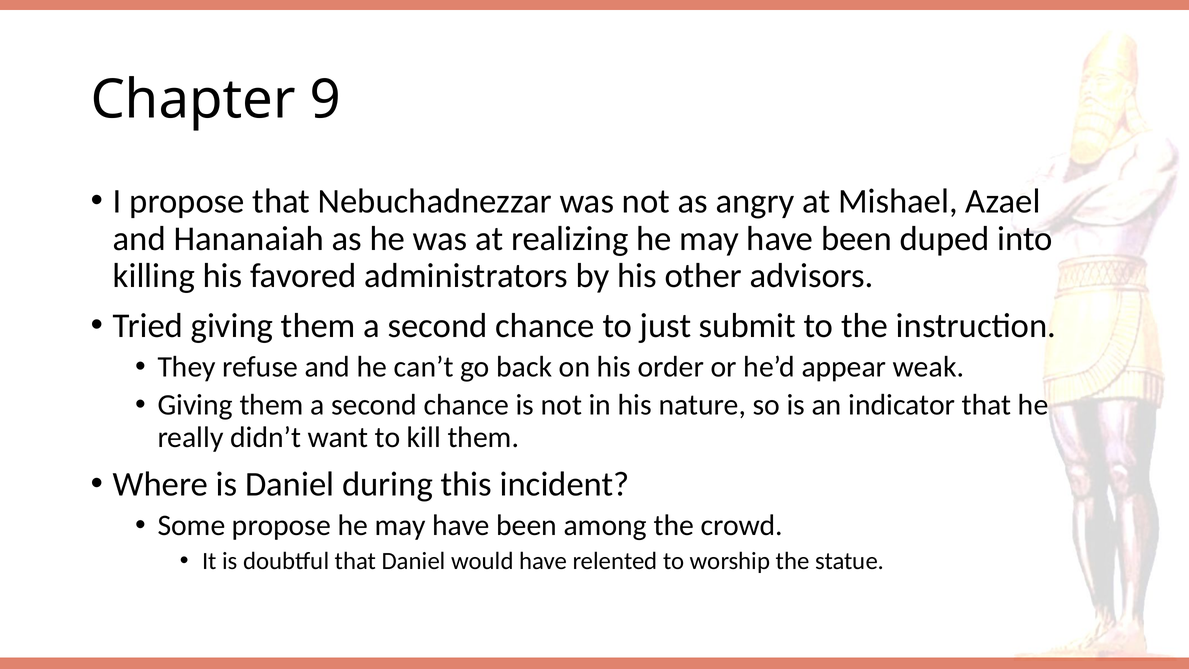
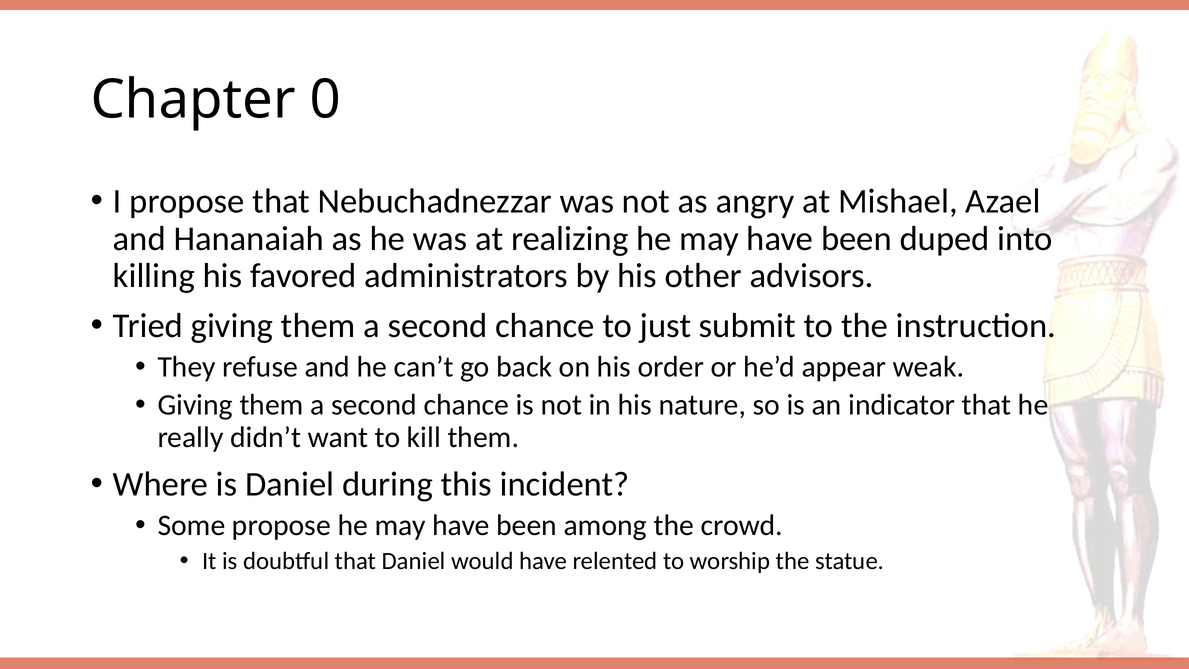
9: 9 -> 0
